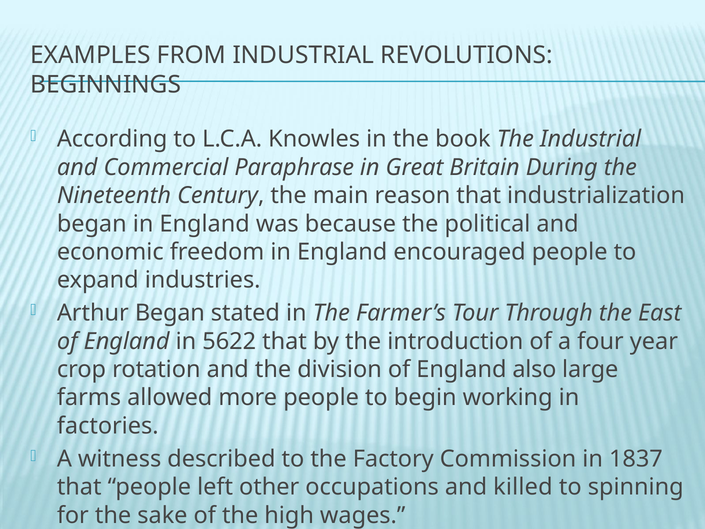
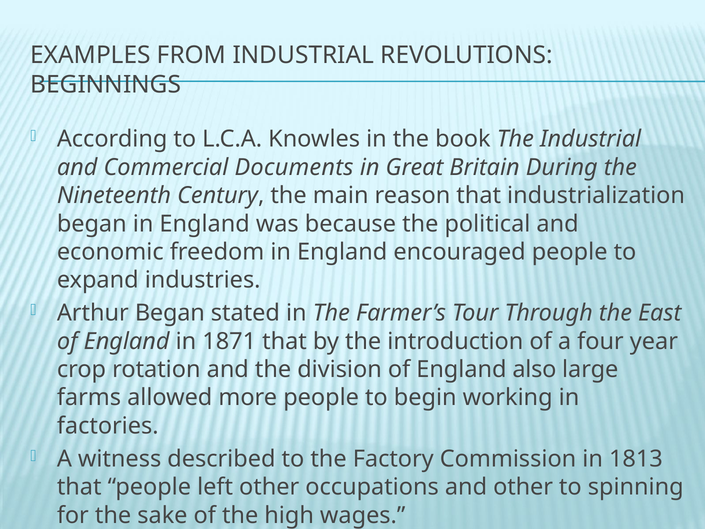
Paraphrase: Paraphrase -> Documents
5622: 5622 -> 1871
1837: 1837 -> 1813
and killed: killed -> other
